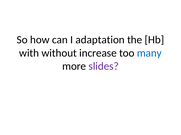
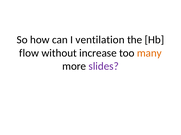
adaptation: adaptation -> ventilation
with: with -> flow
many colour: blue -> orange
